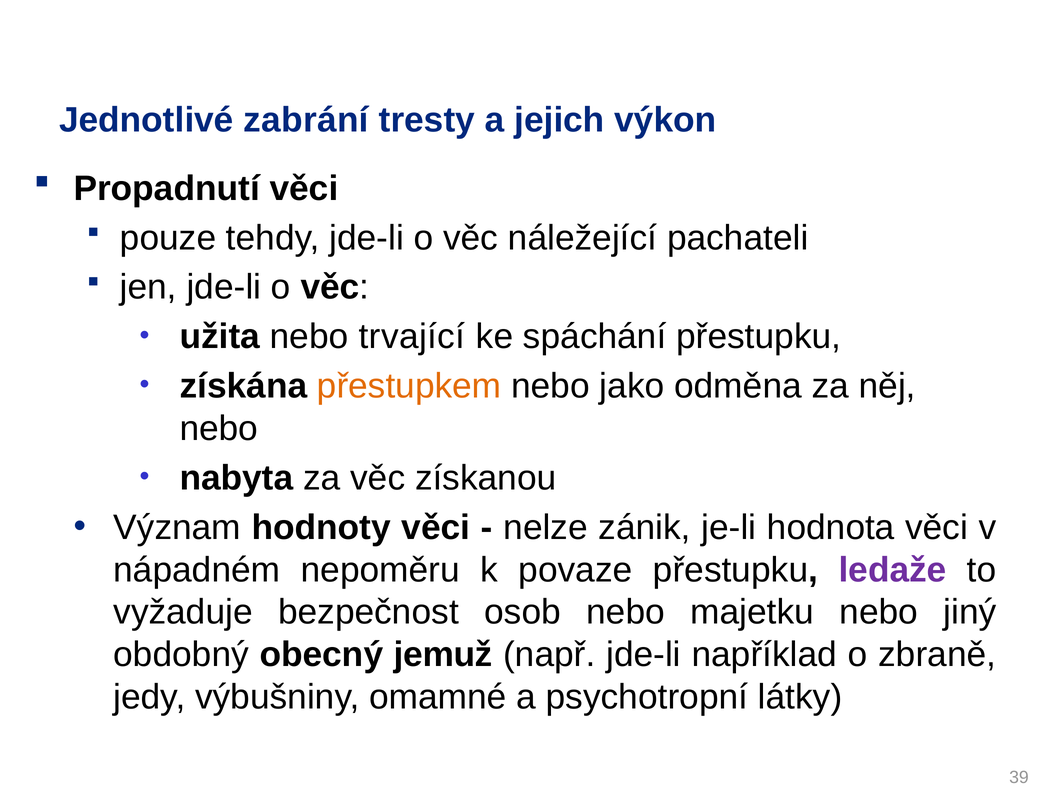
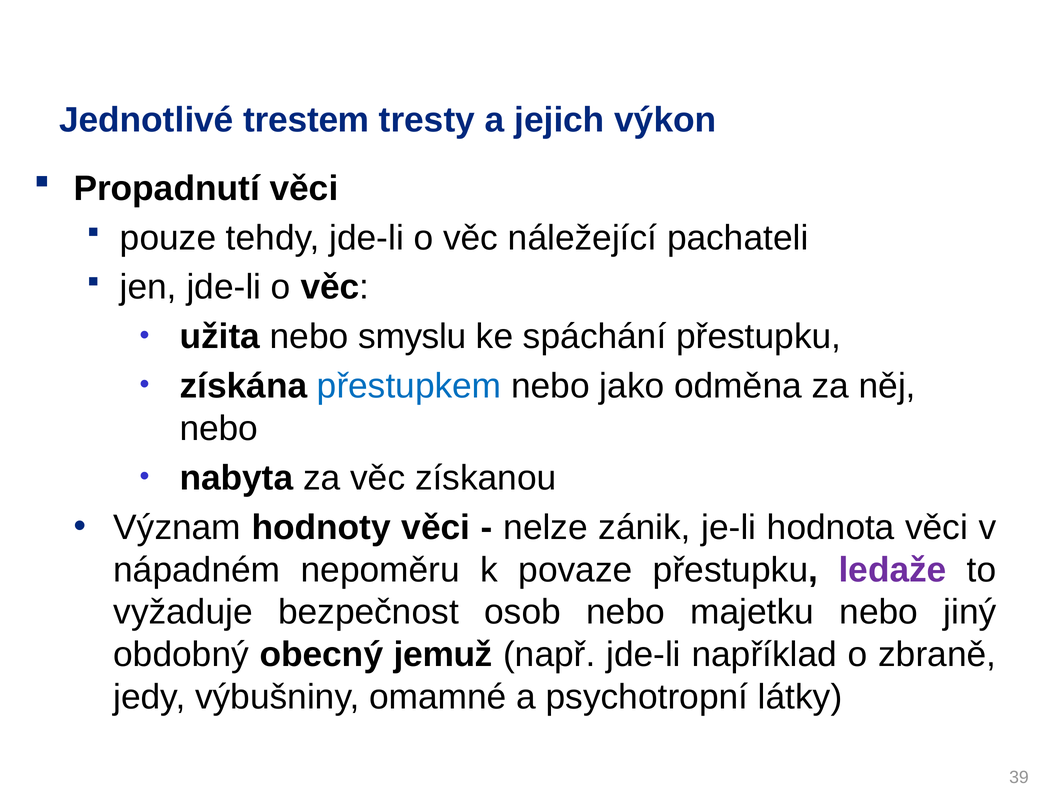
zabrání: zabrání -> trestem
trvající: trvající -> smyslu
přestupkem colour: orange -> blue
